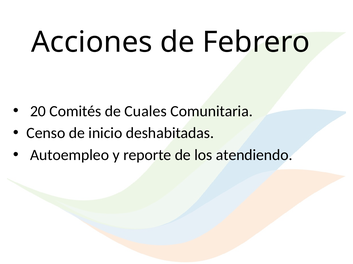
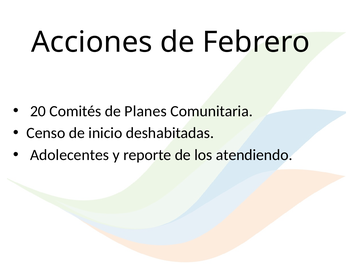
Cuales: Cuales -> Planes
Autoempleo: Autoempleo -> Adolecentes
